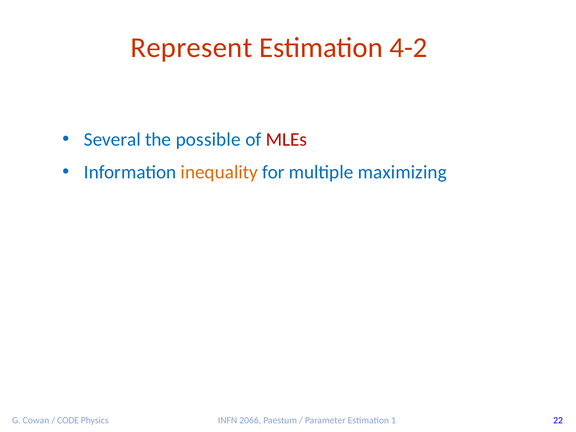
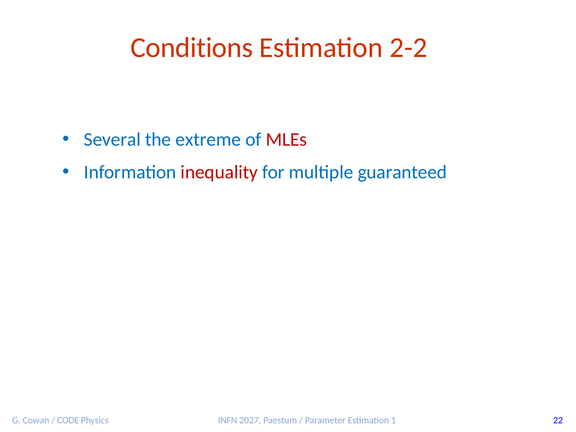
Represent: Represent -> Conditions
4-2: 4-2 -> 2-2
possible: possible -> extreme
inequality colour: orange -> red
maximizing: maximizing -> guaranteed
2066: 2066 -> 2027
